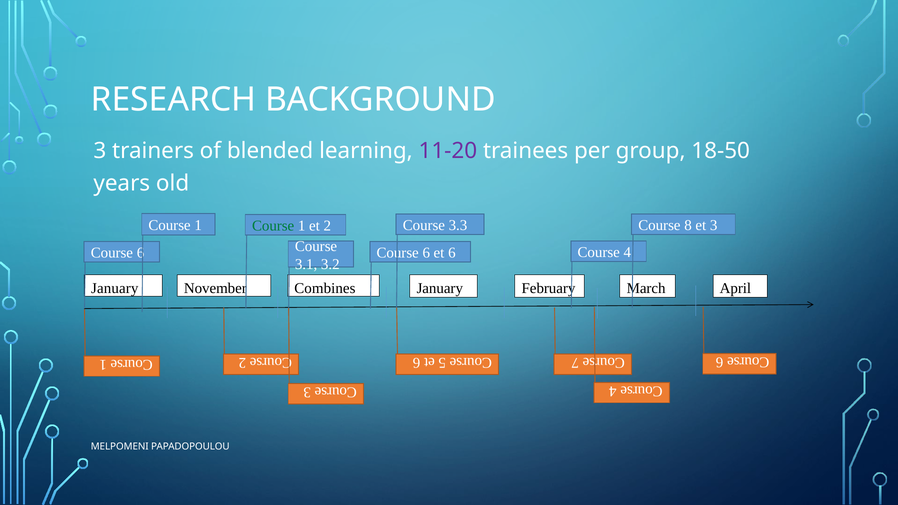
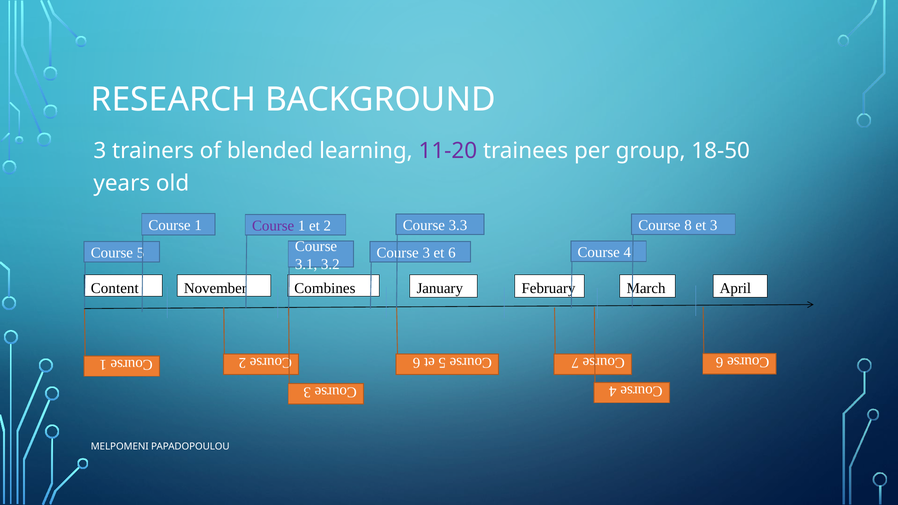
Course at (273, 226) colour: green -> purple
6 at (141, 253): 6 -> 5
6 at (426, 253): 6 -> 3
January at (115, 288): January -> Content
